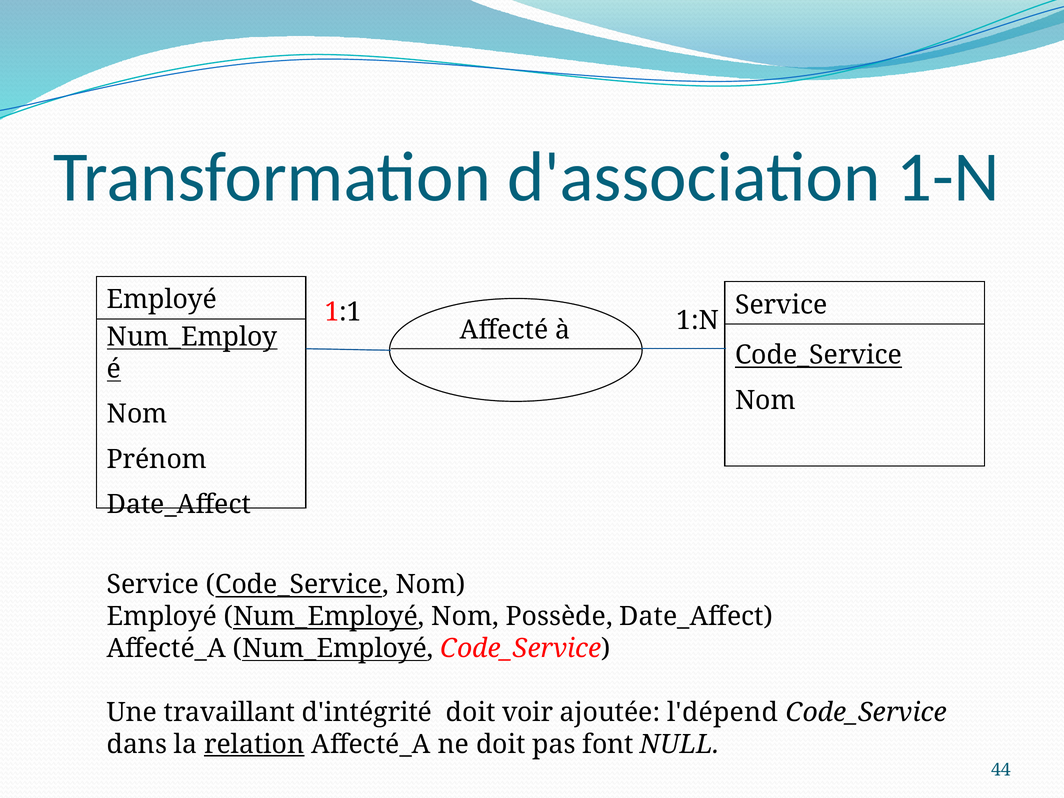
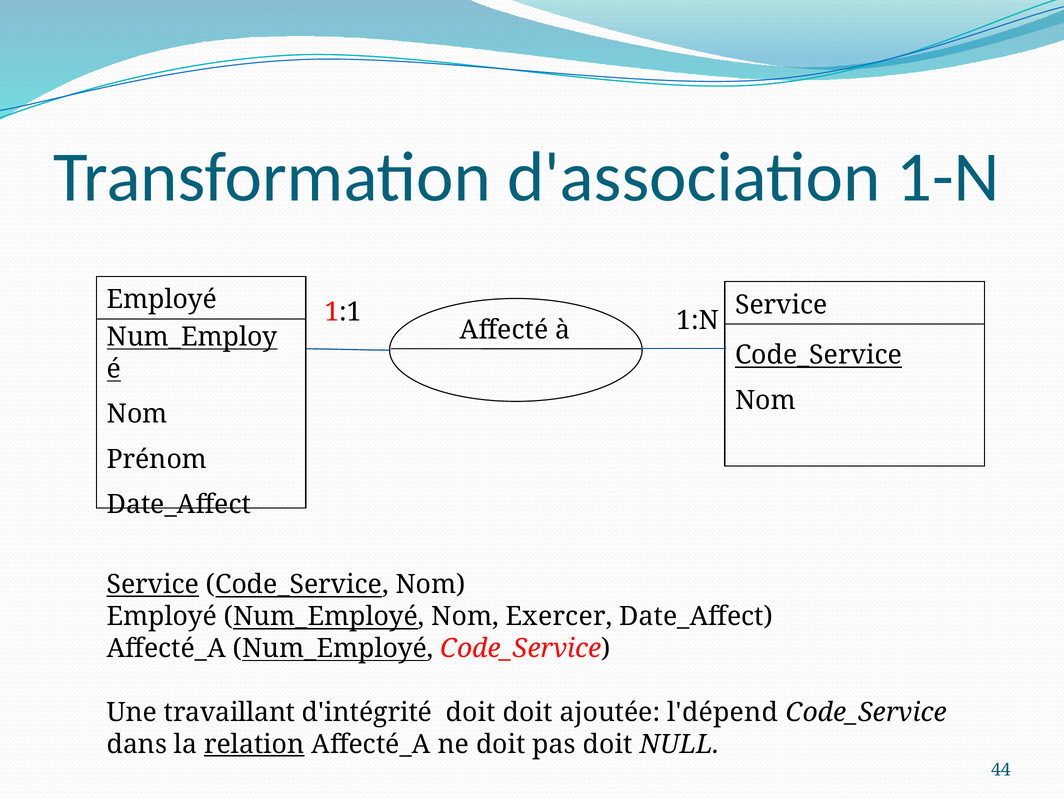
Service at (153, 585) underline: none -> present
Possède: Possède -> Exercer
doit voir: voir -> doit
pas font: font -> doit
